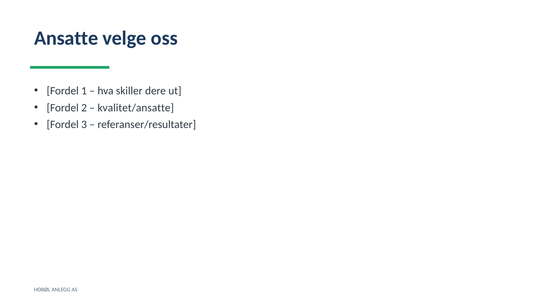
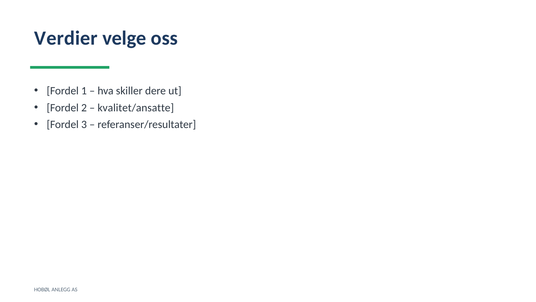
Ansatte: Ansatte -> Verdier
